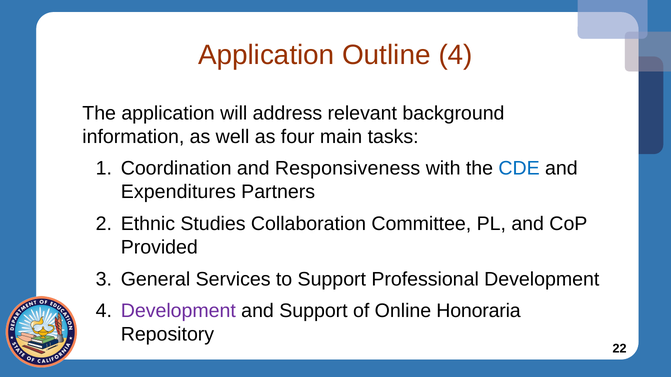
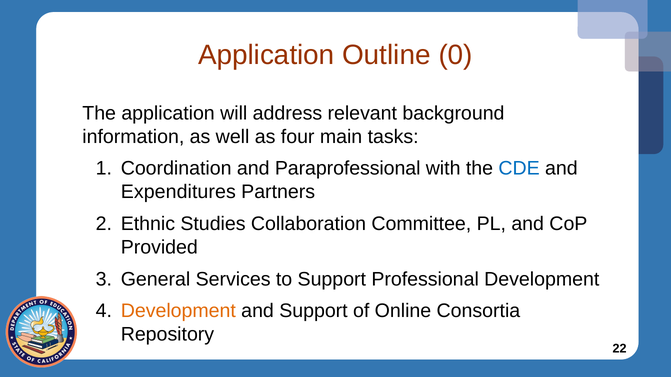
Outline 4: 4 -> 0
Responsiveness: Responsiveness -> Paraprofessional
Development at (178, 311) colour: purple -> orange
Honoraria: Honoraria -> Consortia
